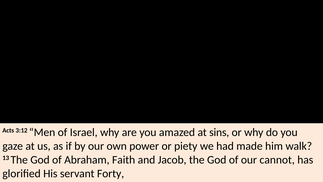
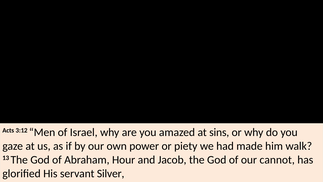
Faith: Faith -> Hour
Forty: Forty -> Silver
